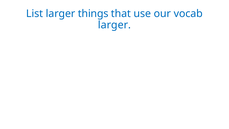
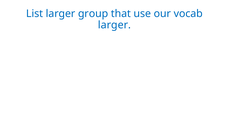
things: things -> group
